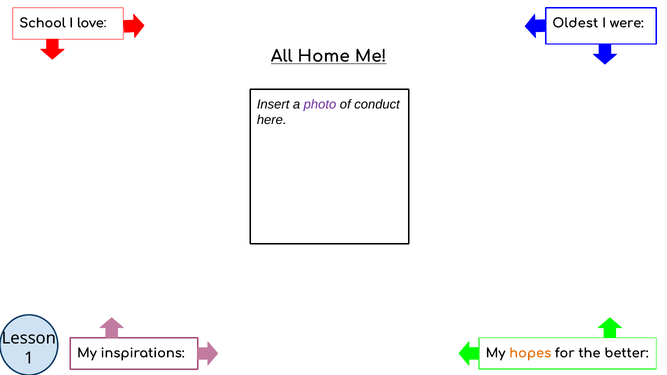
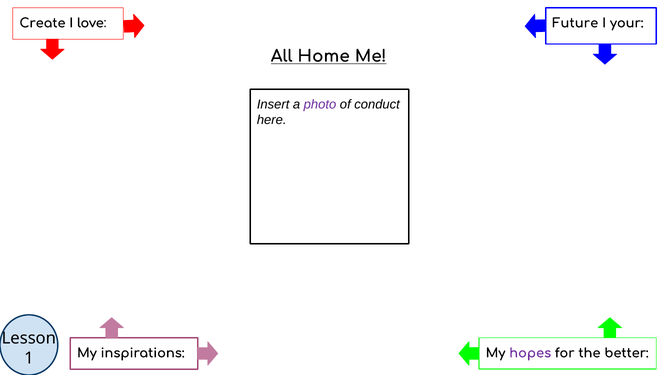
School: School -> Create
Oldest: Oldest -> Future
were: were -> your
hopes colour: orange -> purple
